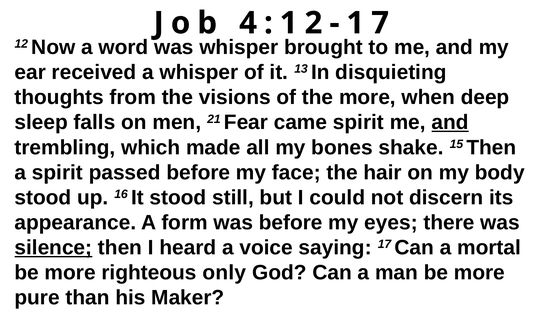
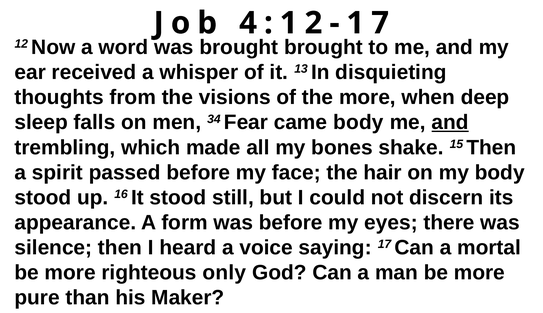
whisper at (239, 47): whisper -> brought
21: 21 -> 34
came spirit: spirit -> body
silence underline: present -> none
